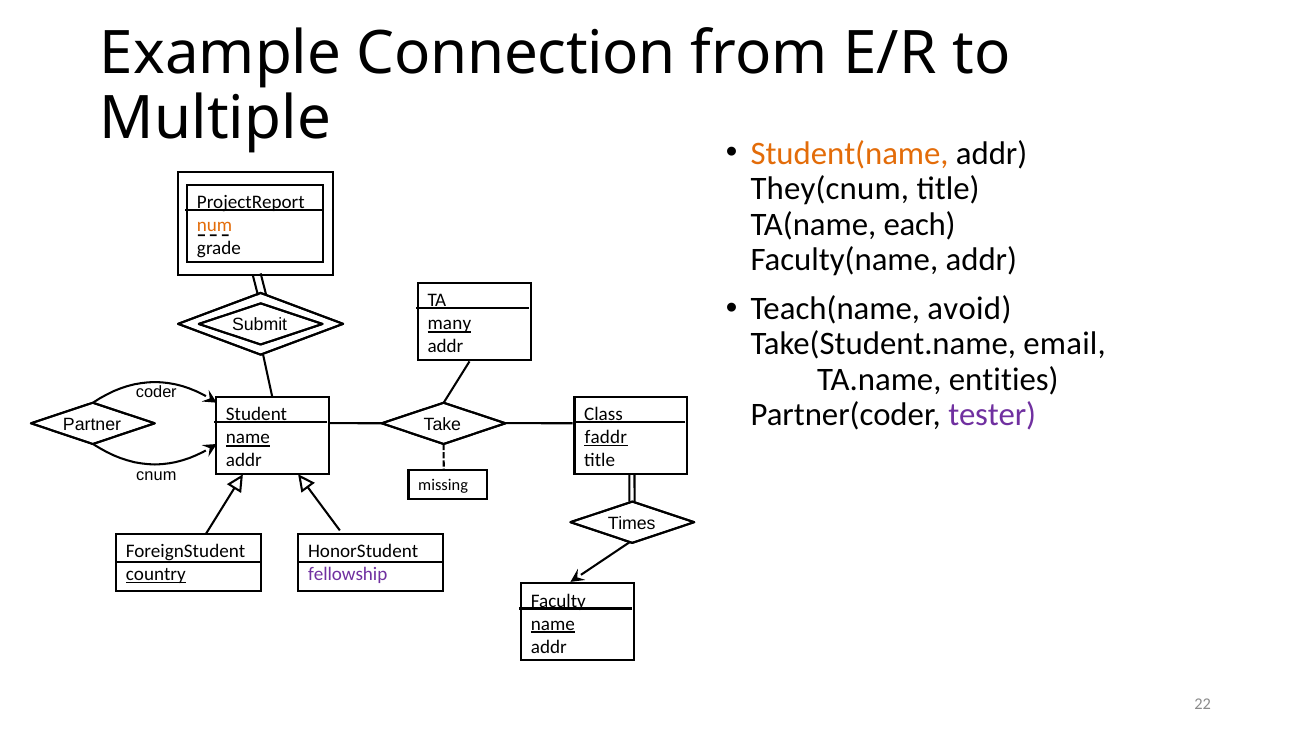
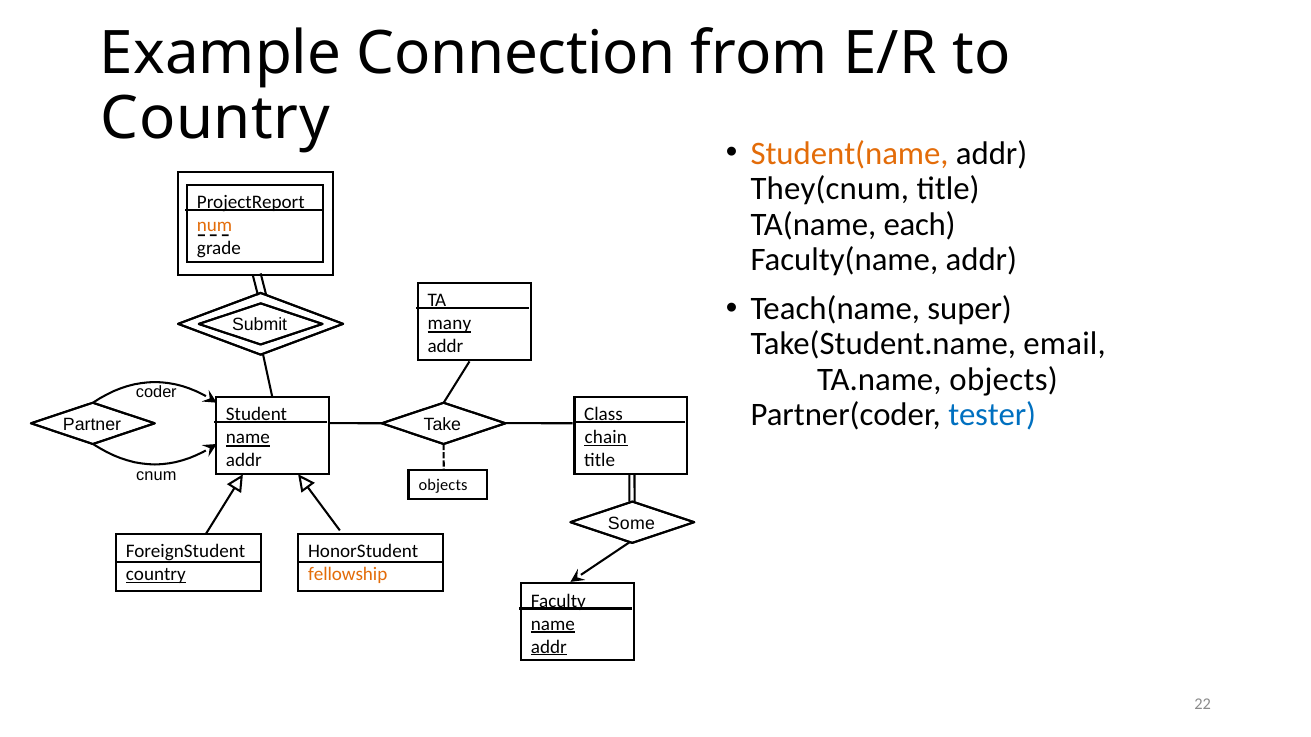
Multiple at (215, 119): Multiple -> Country
avoid: avoid -> super
TA.name entities: entities -> objects
tester colour: purple -> blue
faddr: faddr -> chain
missing at (443, 486): missing -> objects
Times: Times -> Some
fellowship colour: purple -> orange
addr at (549, 647) underline: none -> present
